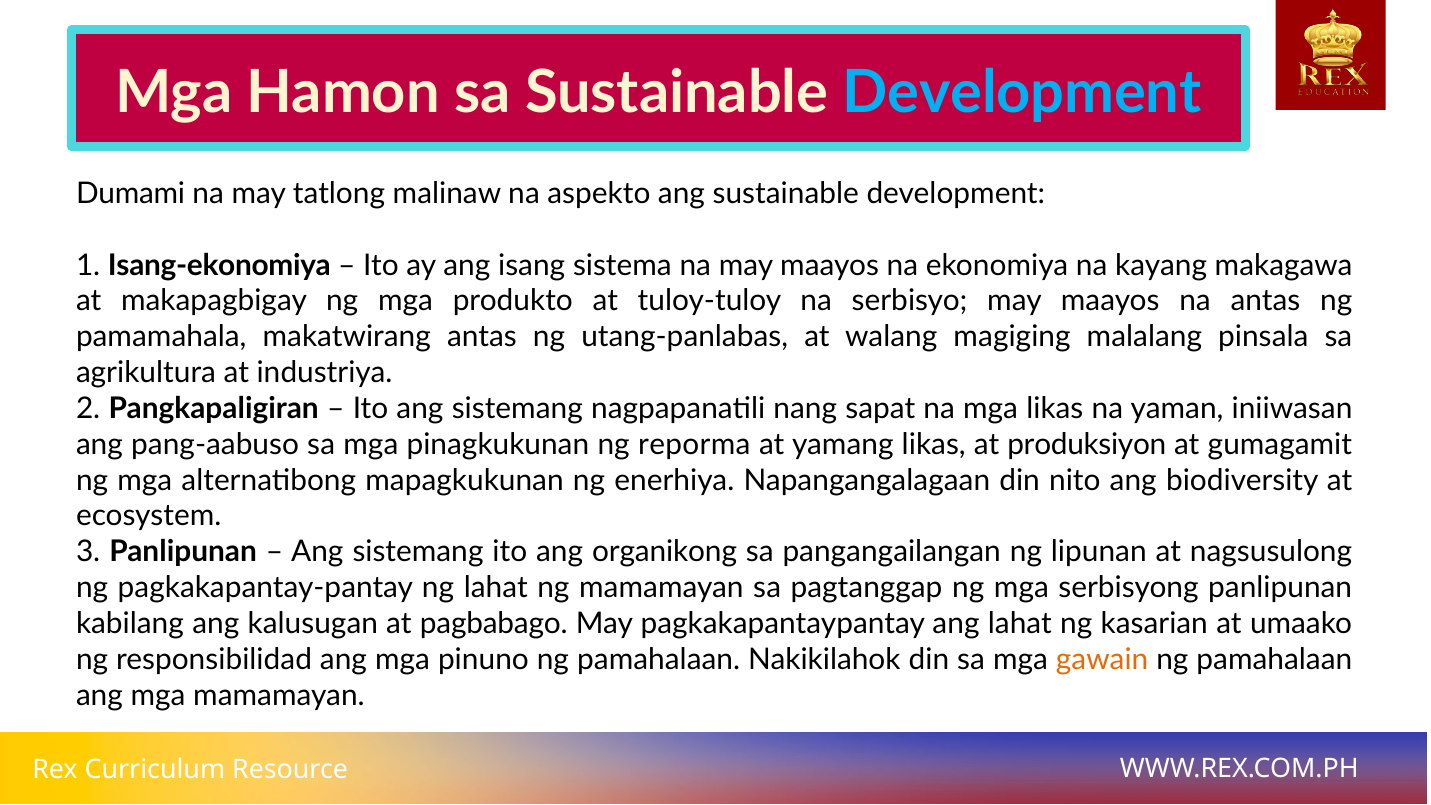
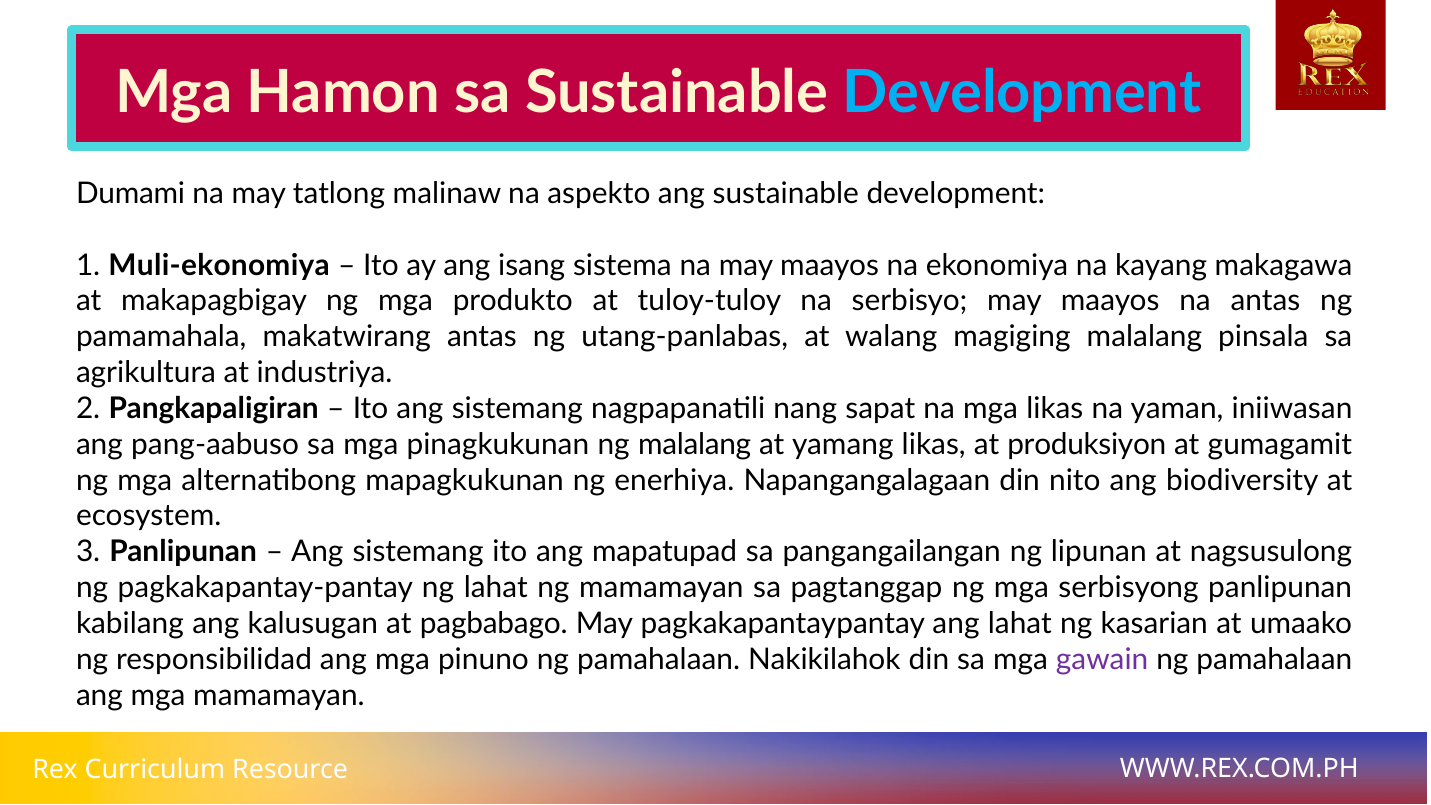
Isang-ekonomiya: Isang-ekonomiya -> Muli-ekonomiya
ng reporma: reporma -> malalang
organikong: organikong -> mapatupad
gawain colour: orange -> purple
